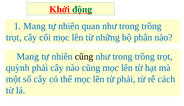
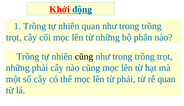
động colour: green -> blue
1 Mang: Mang -> Trồng
Mang at (28, 57): Mang -> Trồng
quỳnh at (18, 68): quỳnh -> những
rễ cách: cách -> quan
